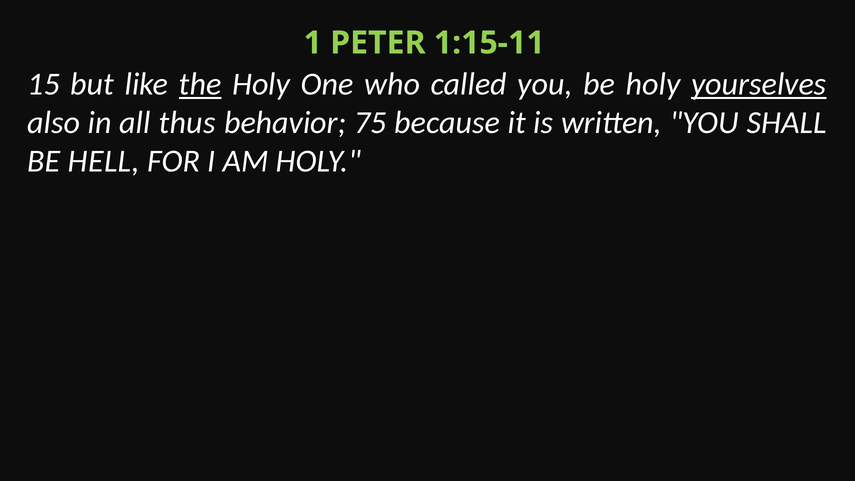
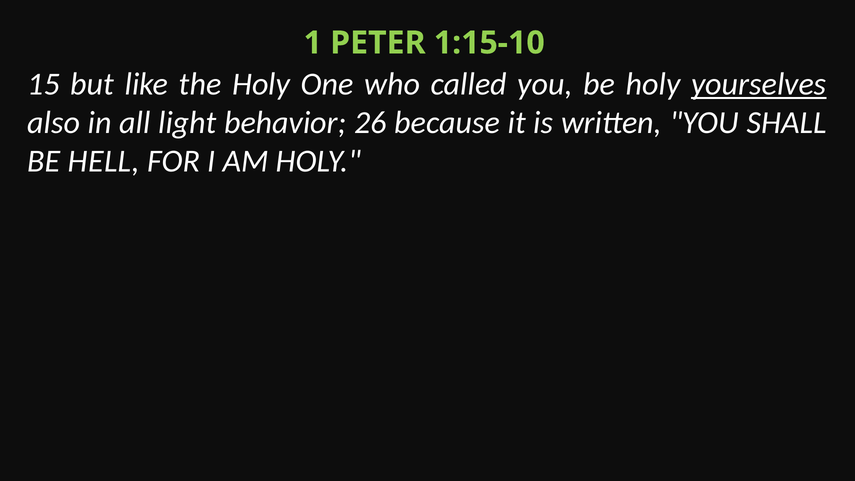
1:15-11: 1:15-11 -> 1:15-10
the underline: present -> none
thus: thus -> light
75: 75 -> 26
